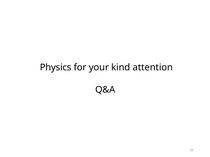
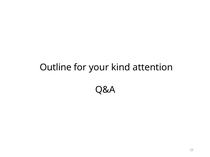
Physics: Physics -> Outline
